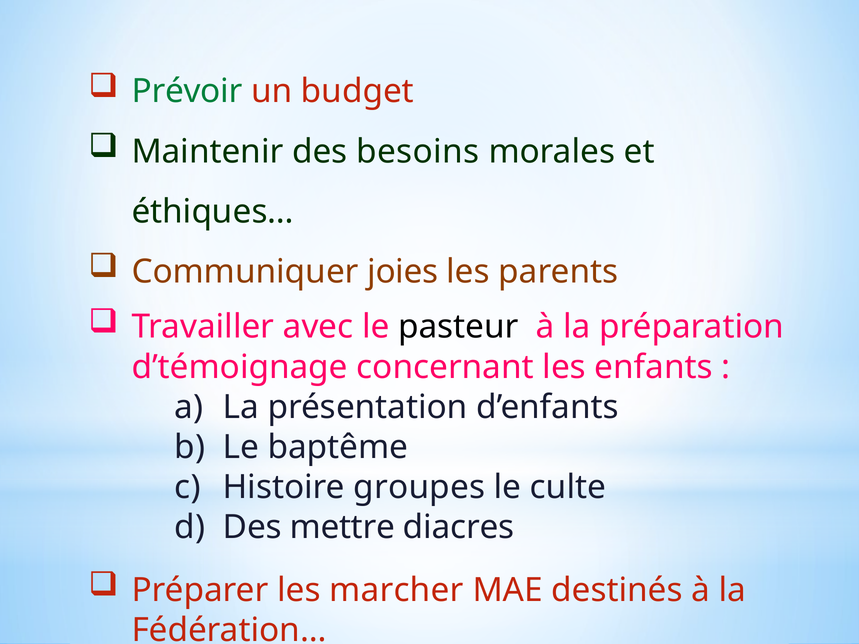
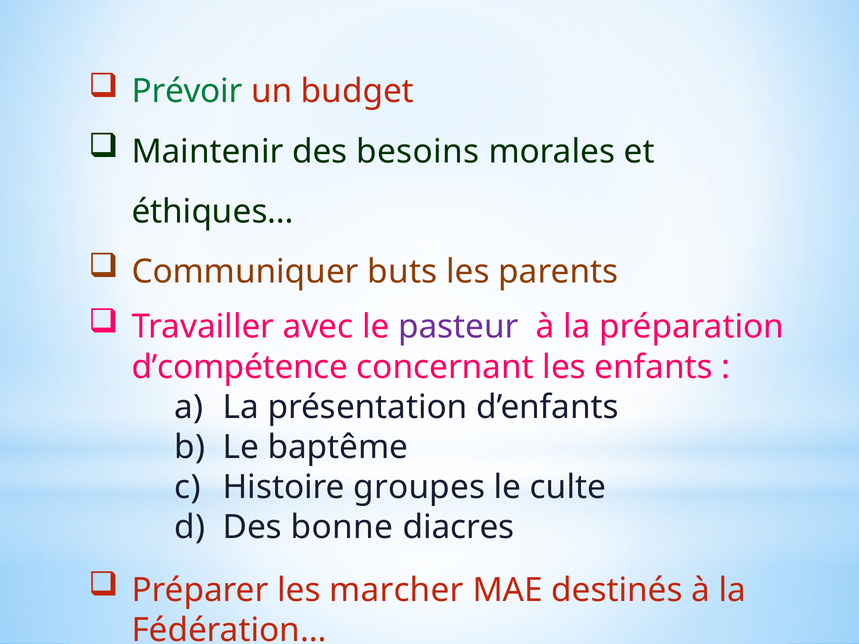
joies: joies -> buts
pasteur colour: black -> purple
d’témoignage: d’témoignage -> d’compétence
mettre: mettre -> bonne
